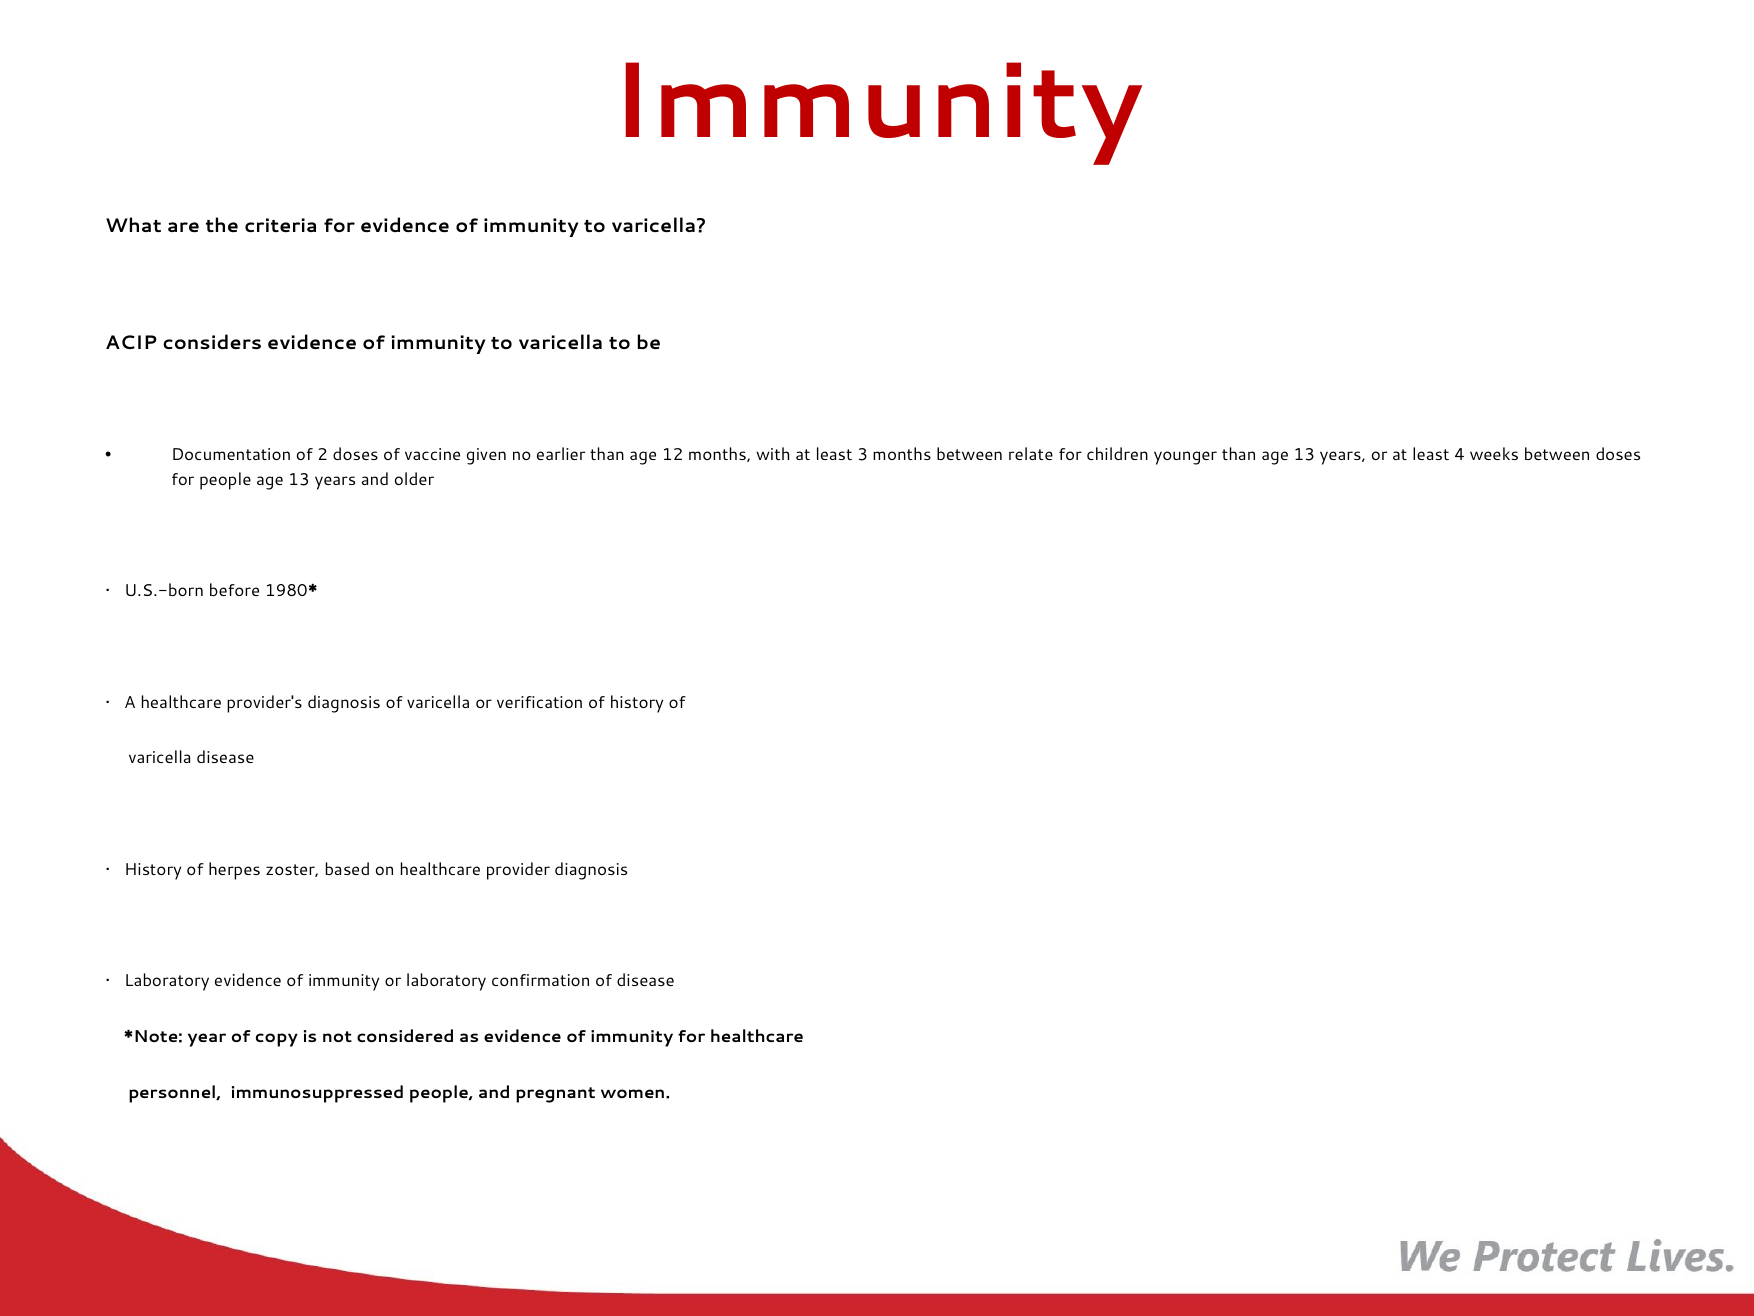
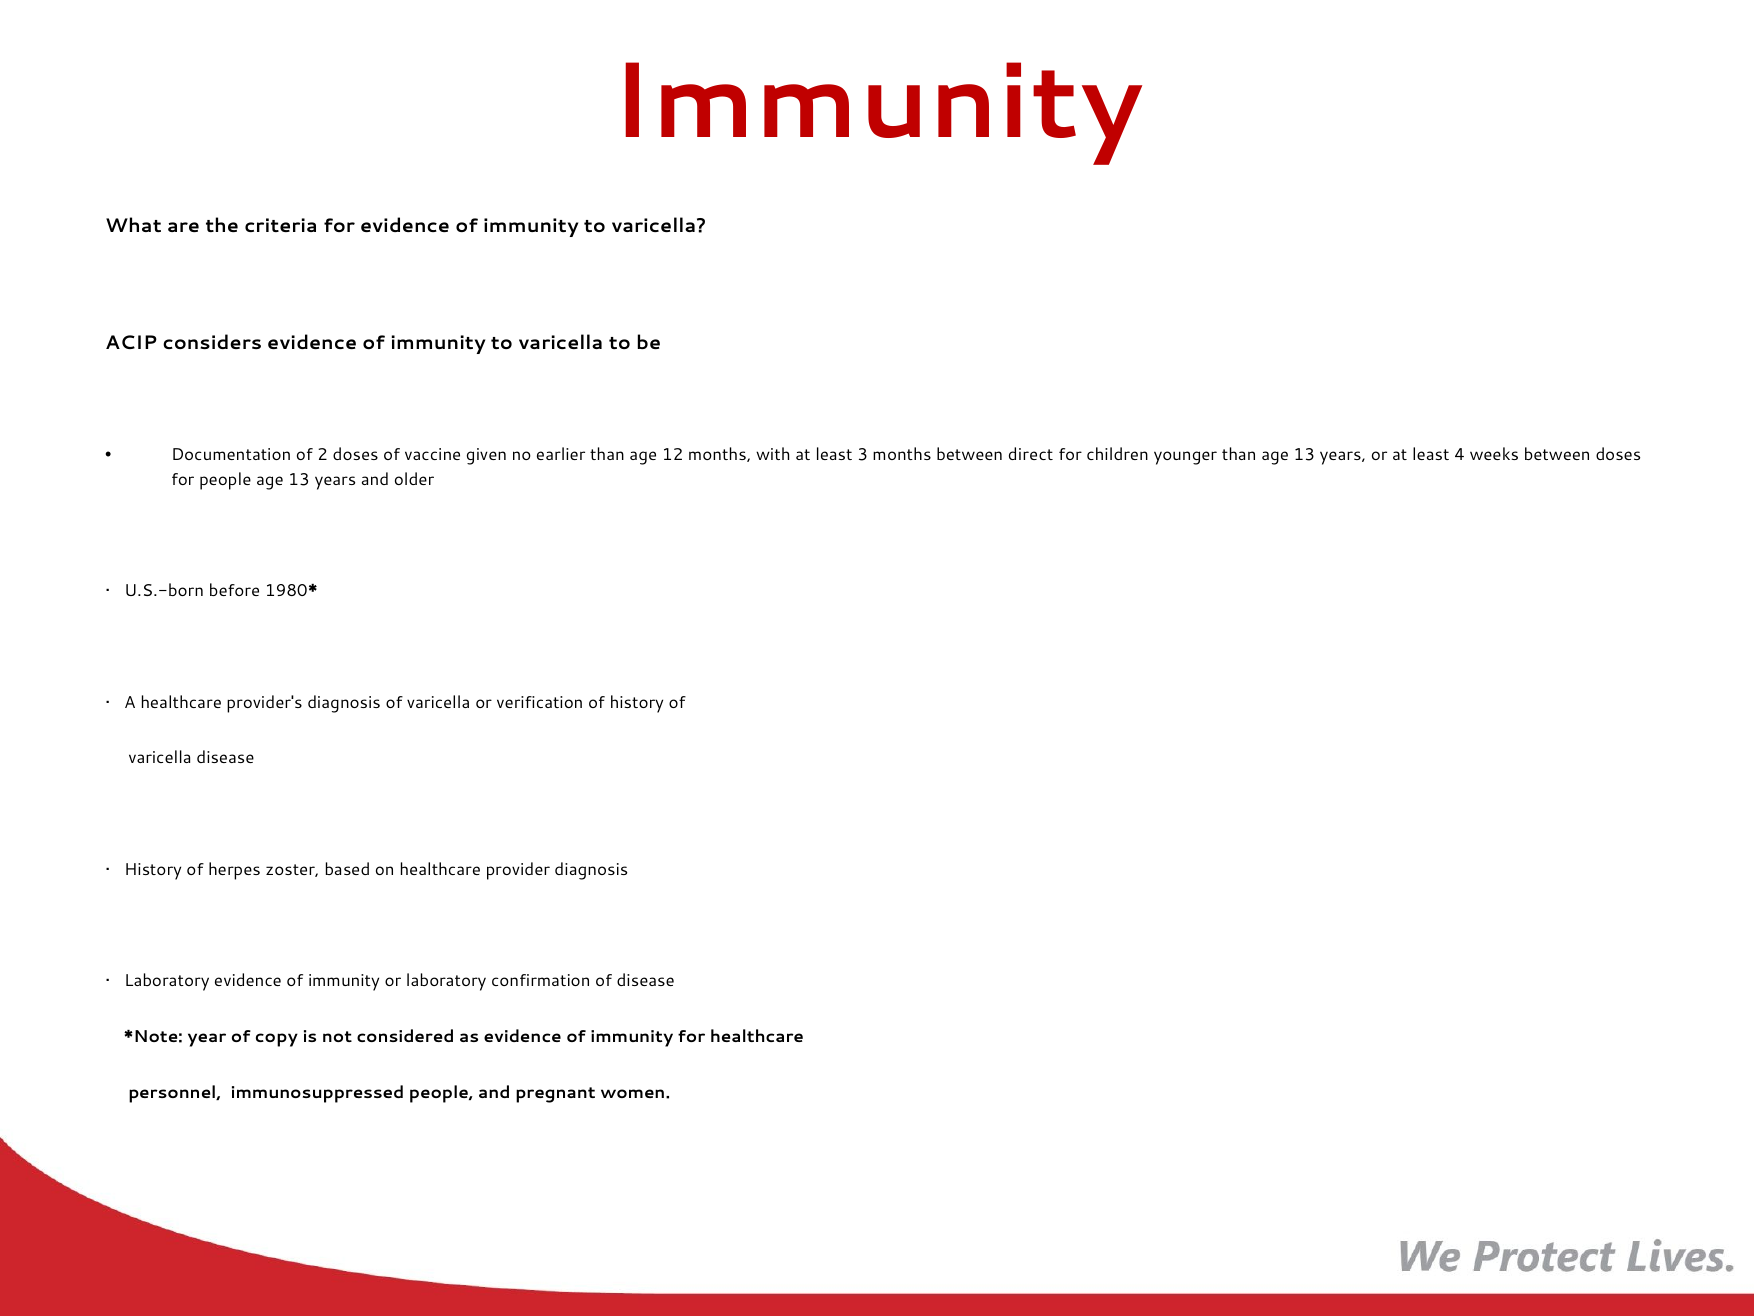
relate: relate -> direct
